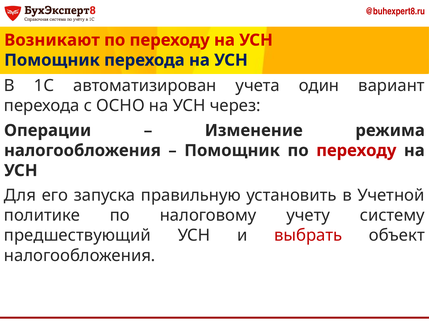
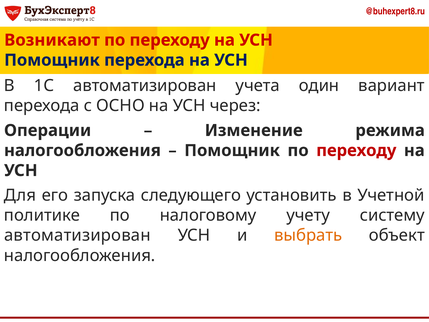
правильную: правильную -> следующего
предшествующий at (77, 235): предшествующий -> автоматизирован
выбрать colour: red -> orange
